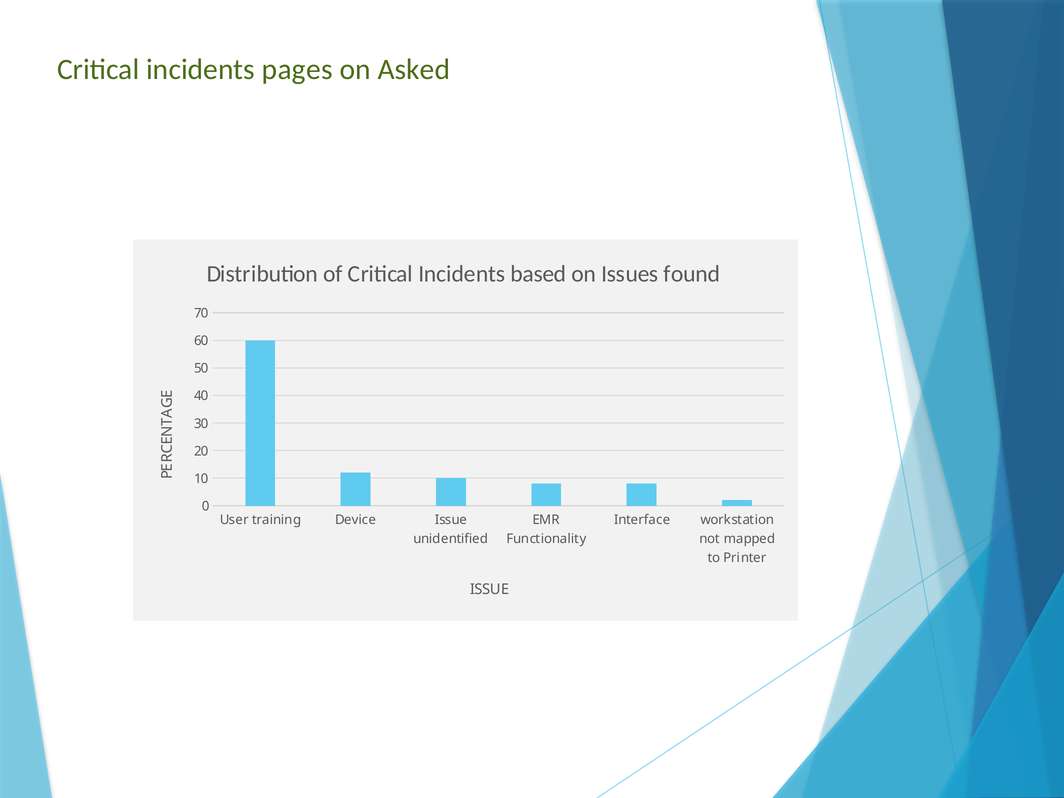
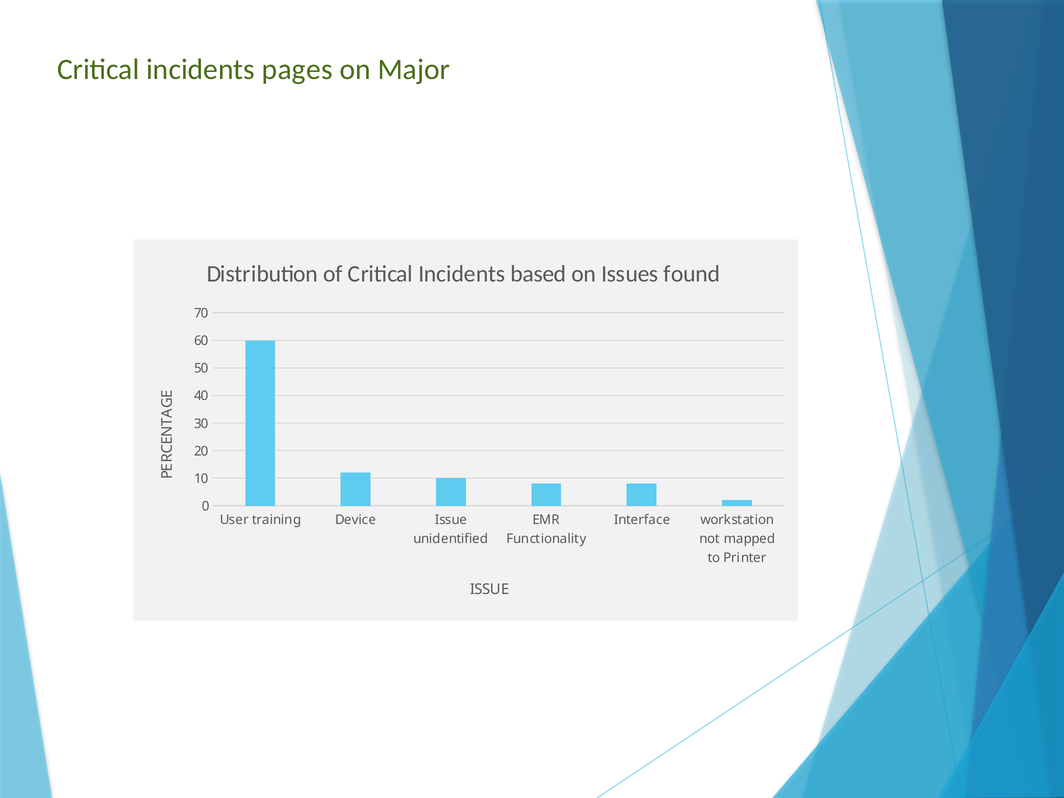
Asked: Asked -> Major
